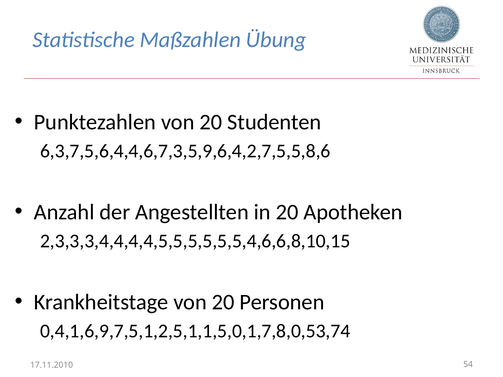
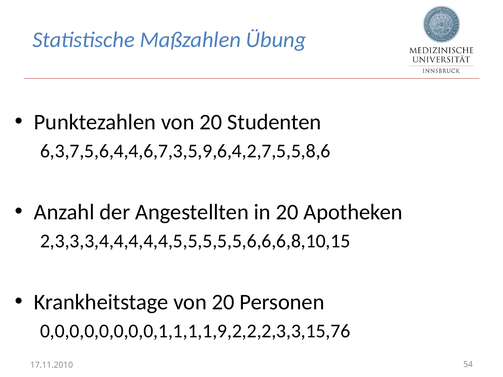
2,3,3,3,4,4,4,4,5,5,5,5,5,5,4,6,6,8,10,15: 2,3,3,3,4,4,4,4,5,5,5,5,5,5,4,6,6,8,10,15 -> 2,3,3,3,4,4,4,4,4,5,5,5,5,5,6,6,6,8,10,15
0,4,1,6,9,7,5,1,2,5,1,1,5,0,1,7,8,0,53,74: 0,4,1,6,9,7,5,1,2,5,1,1,5,0,1,7,8,0,53,74 -> 0,0,0,0,0,0,0,0,1,1,1,1,9,2,2,2,3,3,15,76
